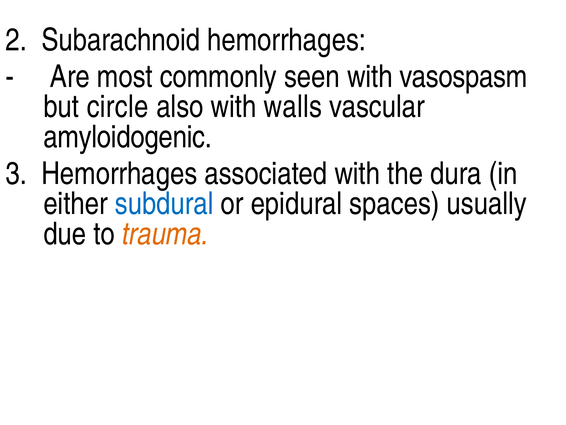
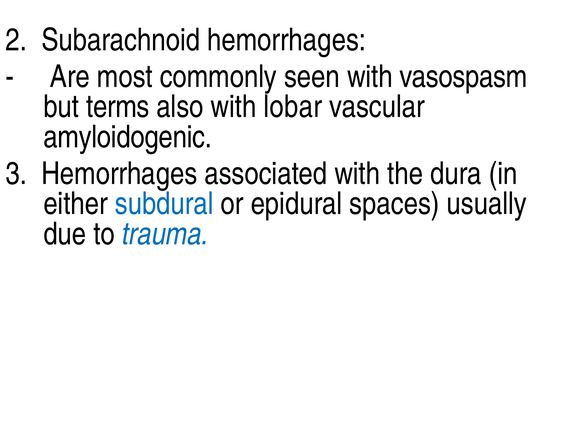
circle: circle -> terms
walls: walls -> lobar
trauma colour: orange -> blue
